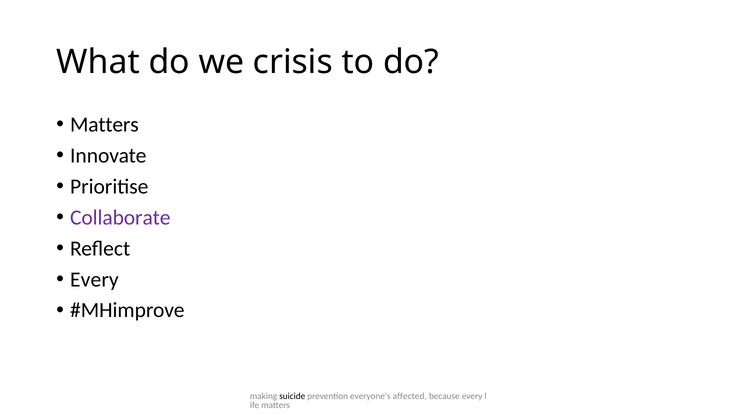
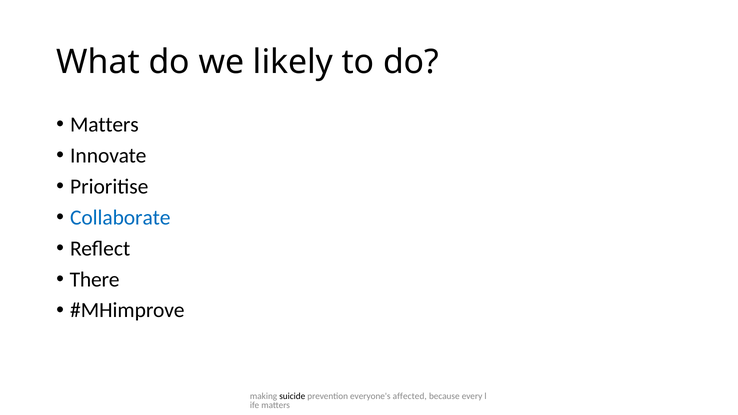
crisis: crisis -> likely
Collaborate colour: purple -> blue
Every at (94, 279): Every -> There
